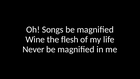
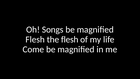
Wine at (35, 39): Wine -> Flesh
Never: Never -> Come
